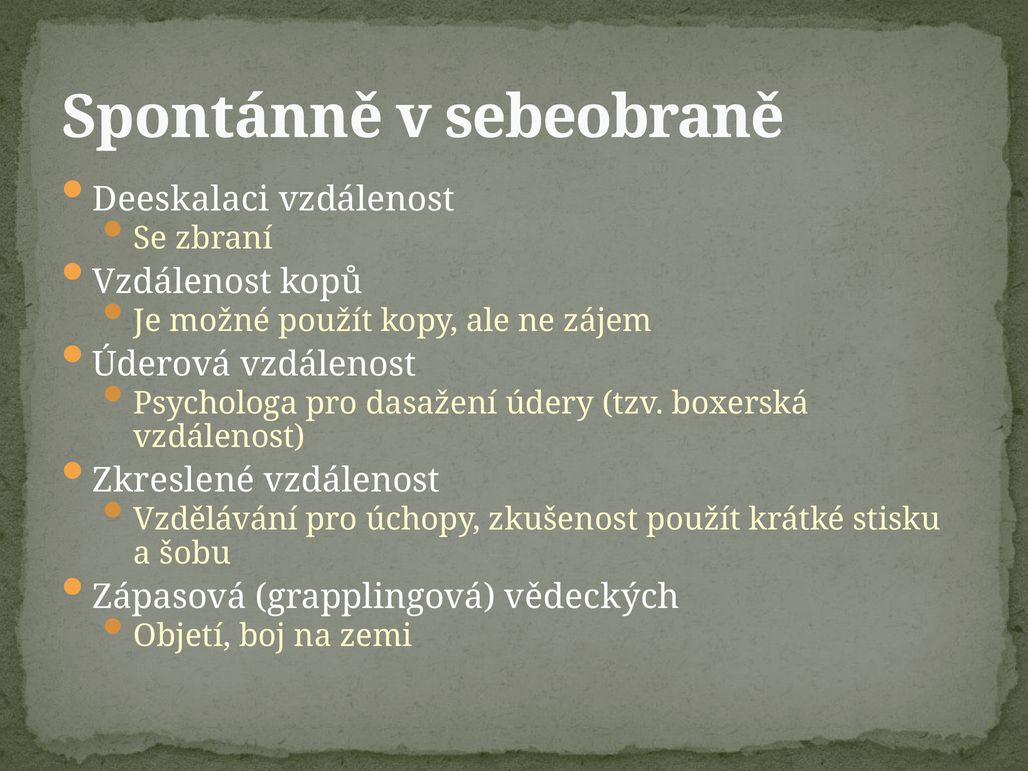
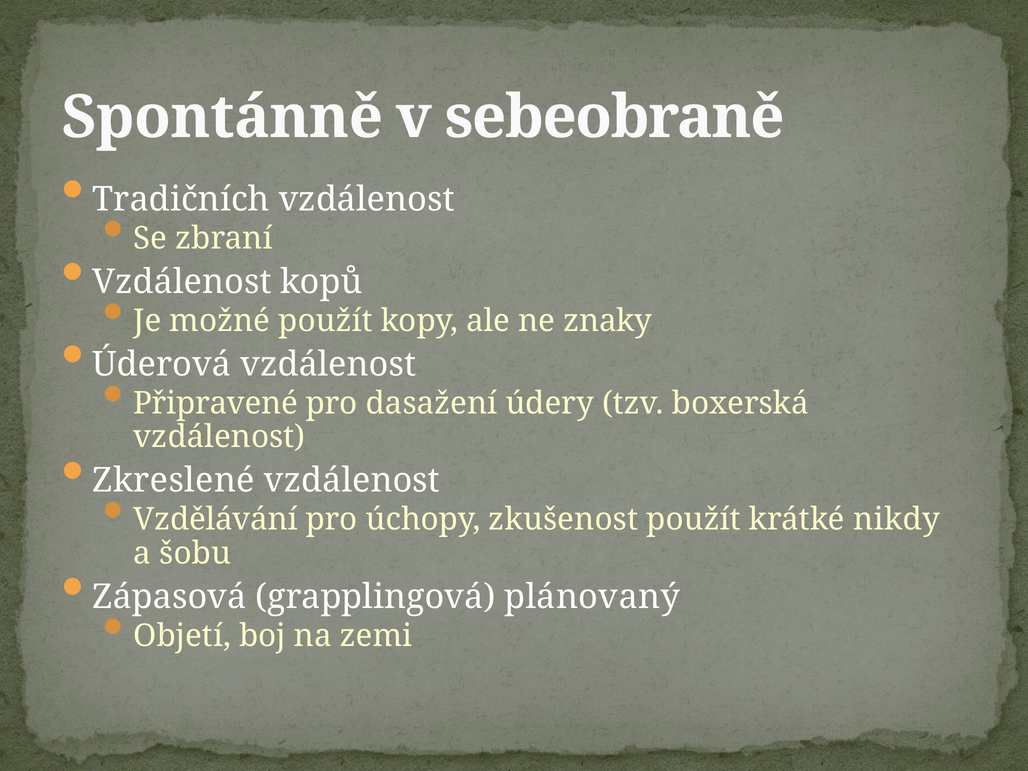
Deeskalaci: Deeskalaci -> Tradičních
zájem: zájem -> znaky
Psychologa: Psychologa -> Připravené
stisku: stisku -> nikdy
vědeckých: vědeckých -> plánovaný
